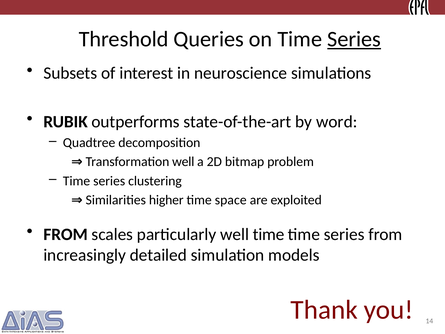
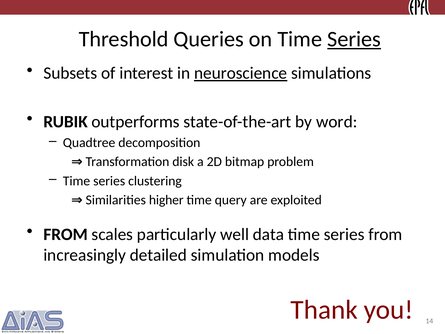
neuroscience underline: none -> present
Transformation well: well -> disk
space: space -> query
well time: time -> data
